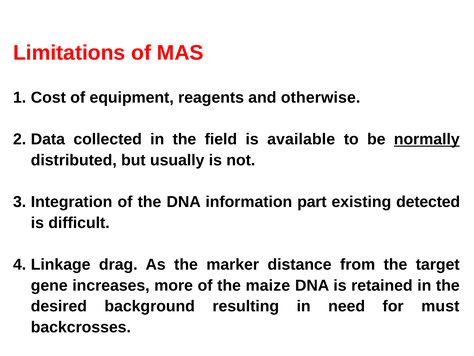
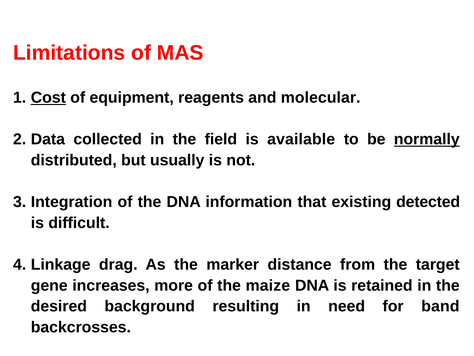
Cost underline: none -> present
otherwise: otherwise -> molecular
part: part -> that
must: must -> band
